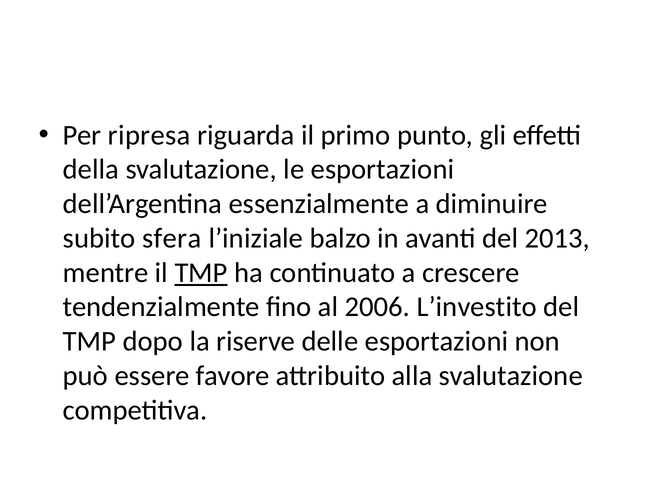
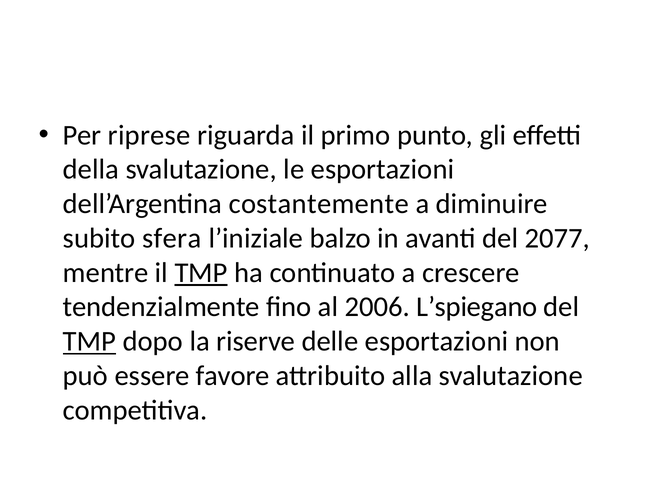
ripresa: ripresa -> riprese
essenzialmente: essenzialmente -> costantemente
2013: 2013 -> 2077
L’investito: L’investito -> L’spiegano
TMP at (90, 342) underline: none -> present
